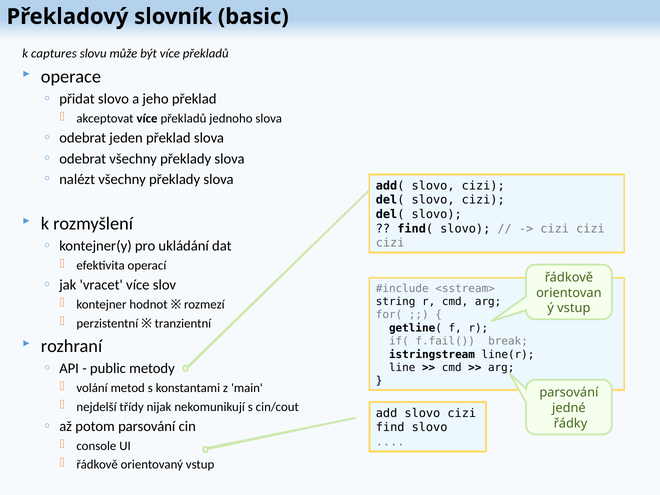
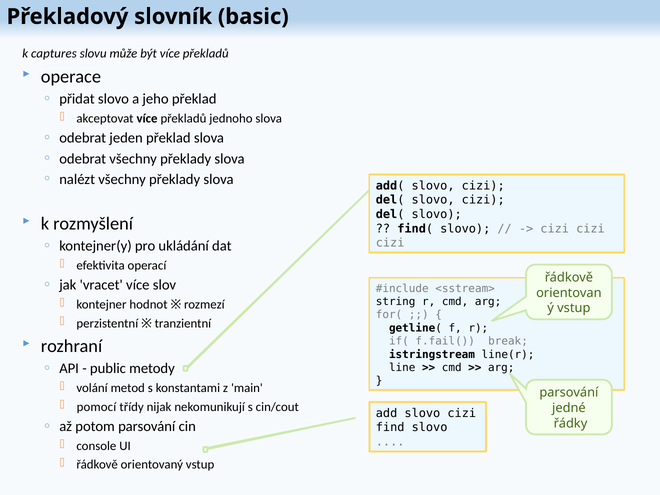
nejdelší: nejdelší -> pomocí
